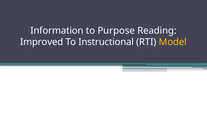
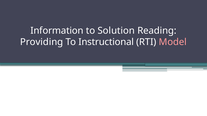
Purpose: Purpose -> Solution
Improved: Improved -> Providing
Model colour: yellow -> pink
